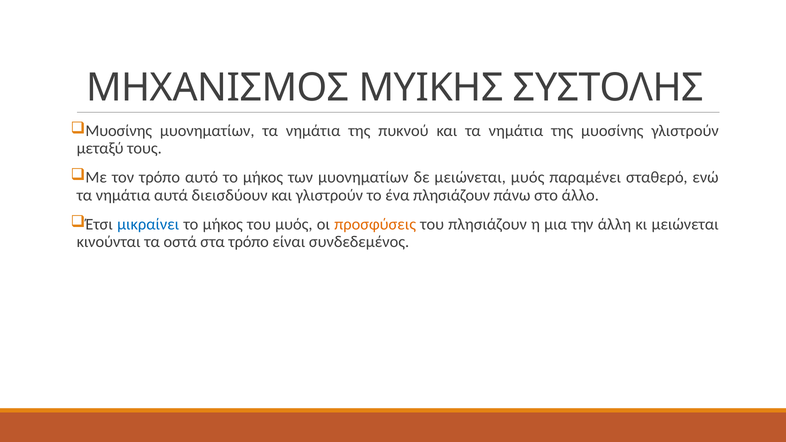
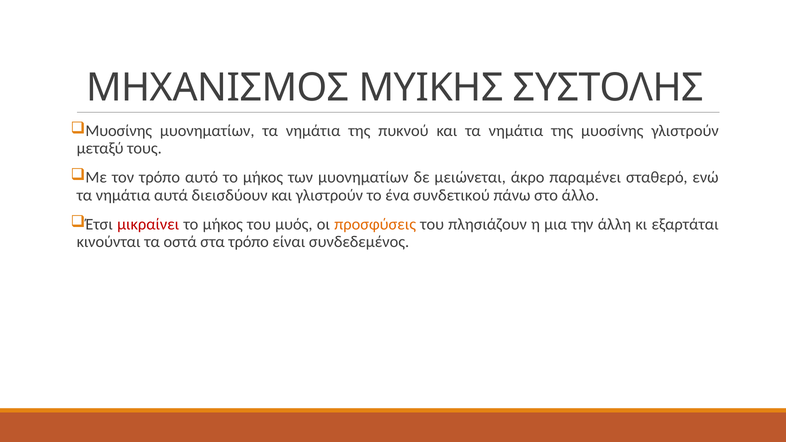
μειώνεται μυός: μυός -> άκρο
ένα πλησιάζουν: πλησιάζουν -> συνδετικού
μικραίνει colour: blue -> red
κι μειώνεται: μειώνεται -> εξαρτάται
